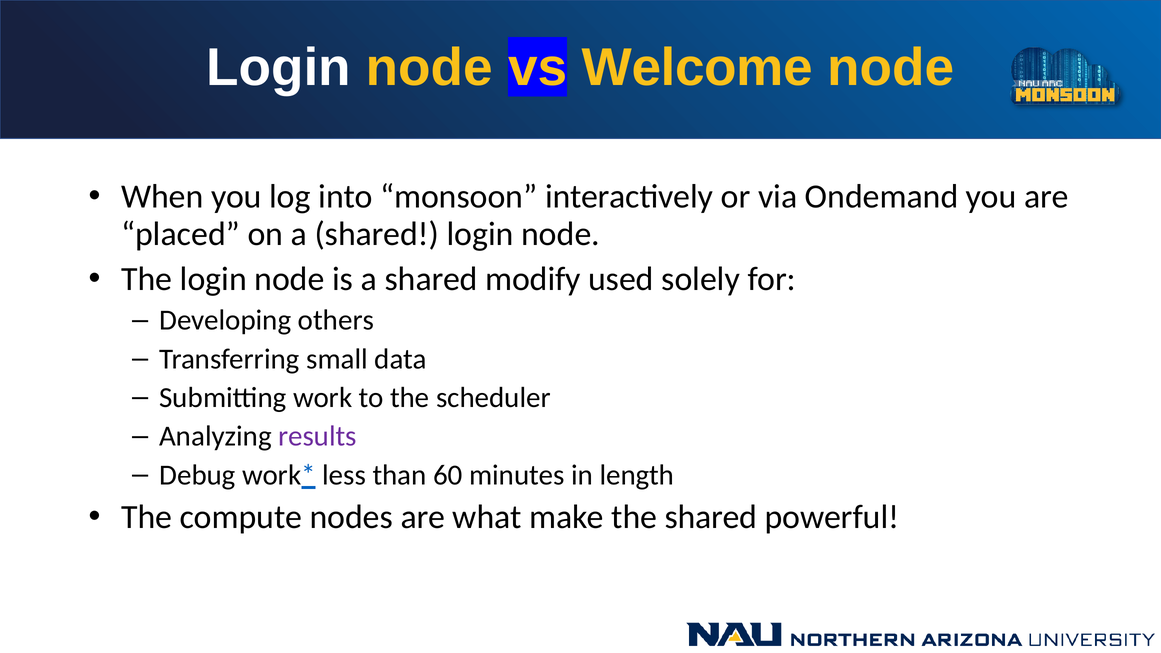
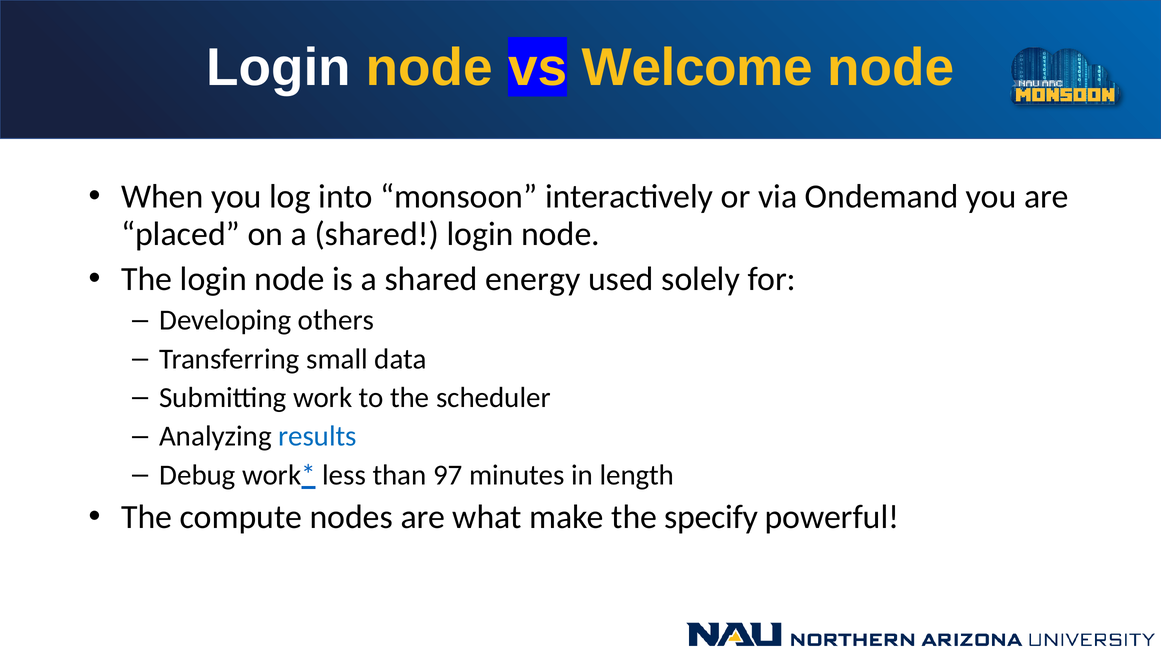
modify: modify -> energy
results colour: purple -> blue
60: 60 -> 97
the shared: shared -> specify
